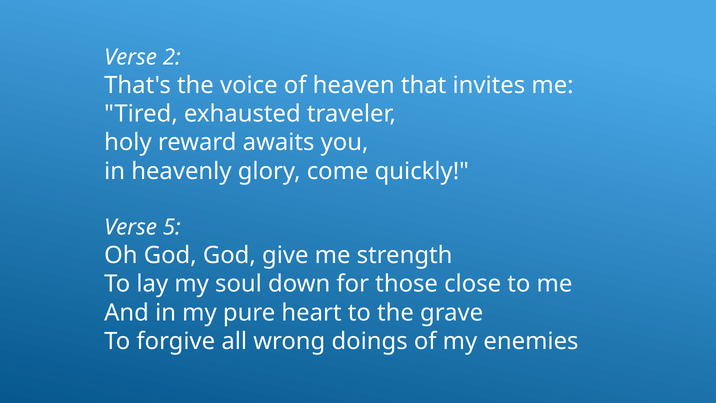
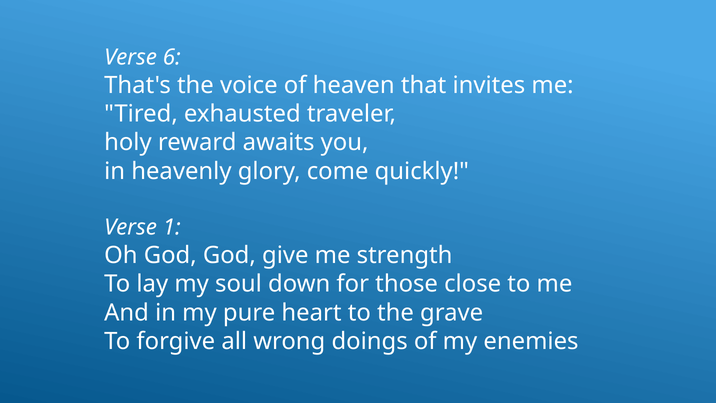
2: 2 -> 6
5: 5 -> 1
